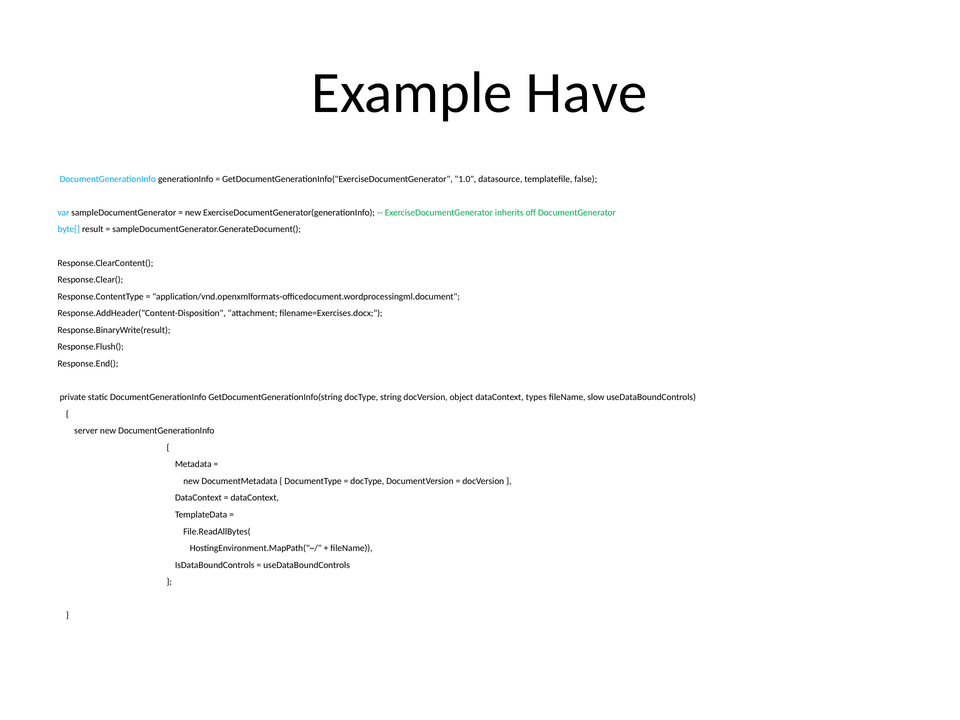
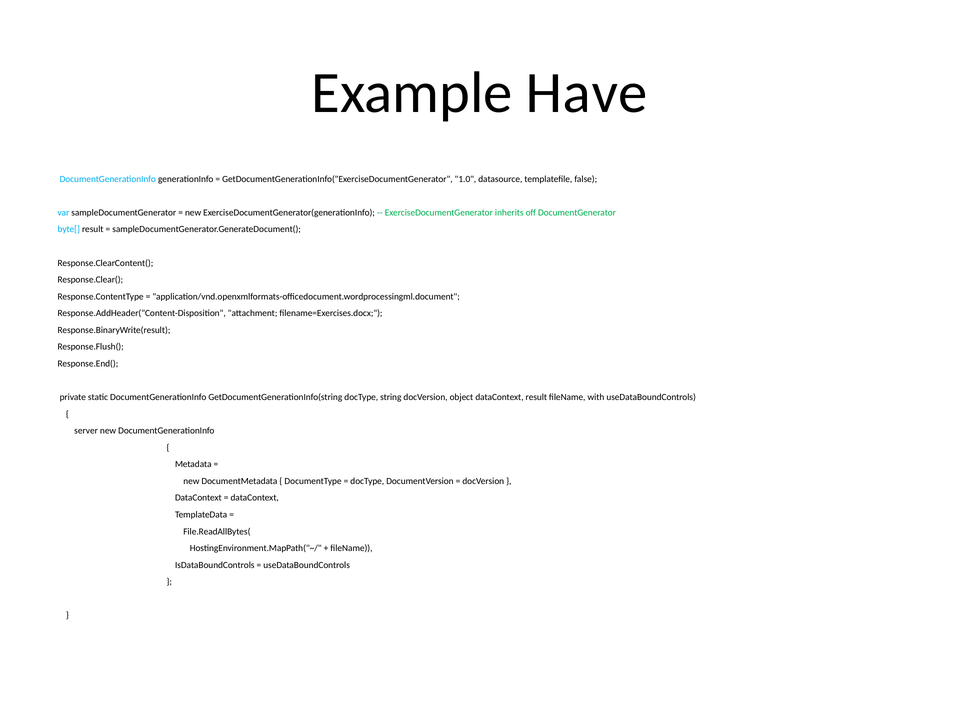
dataContext types: types -> result
slow: slow -> with
